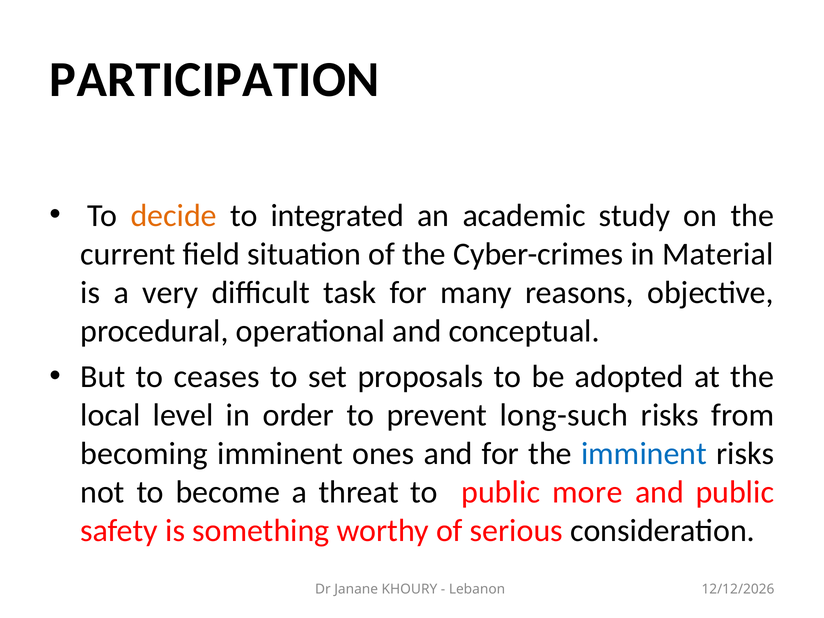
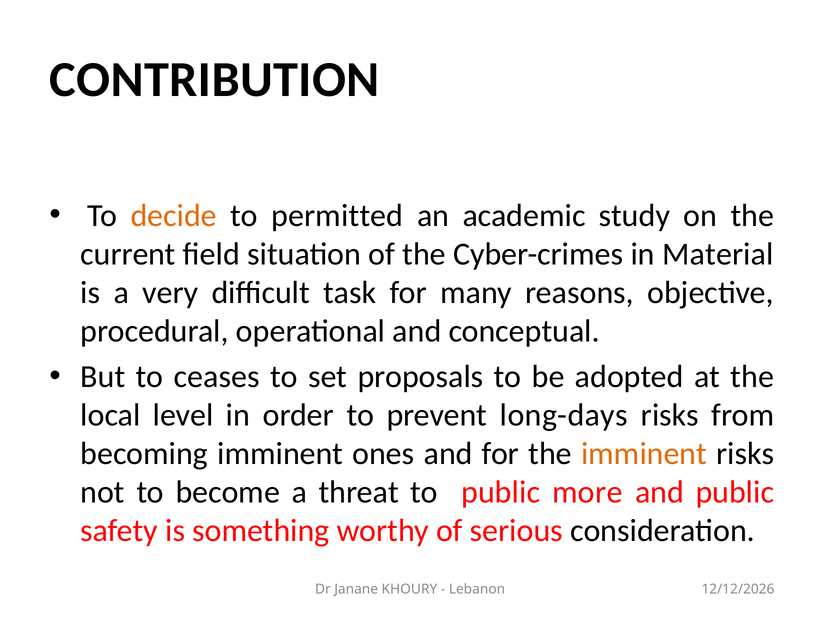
PARTICIPATION: PARTICIPATION -> CONTRIBUTION
integrated: integrated -> permitted
long-such: long-such -> long-days
imminent at (644, 454) colour: blue -> orange
